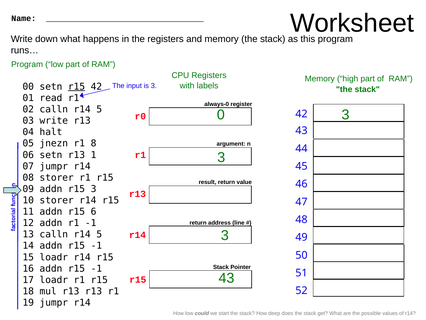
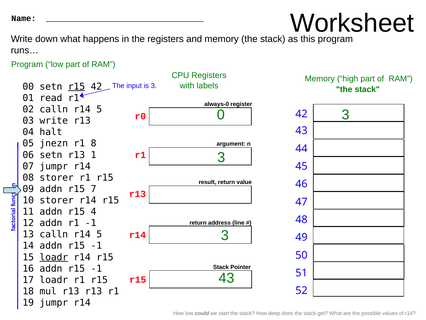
r15 3: 3 -> 7
6: 6 -> 4
loadr at (54, 257) underline: none -> present
